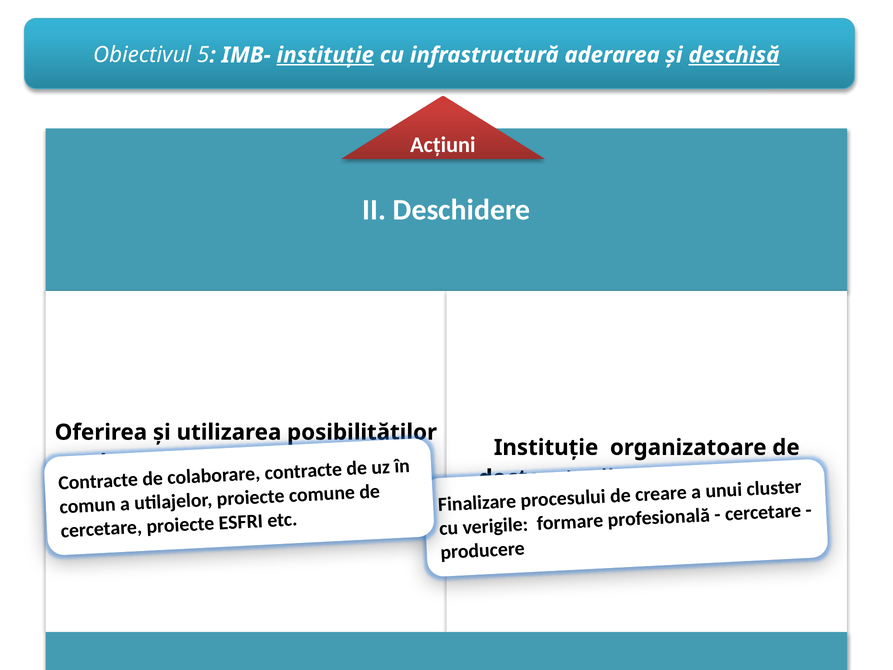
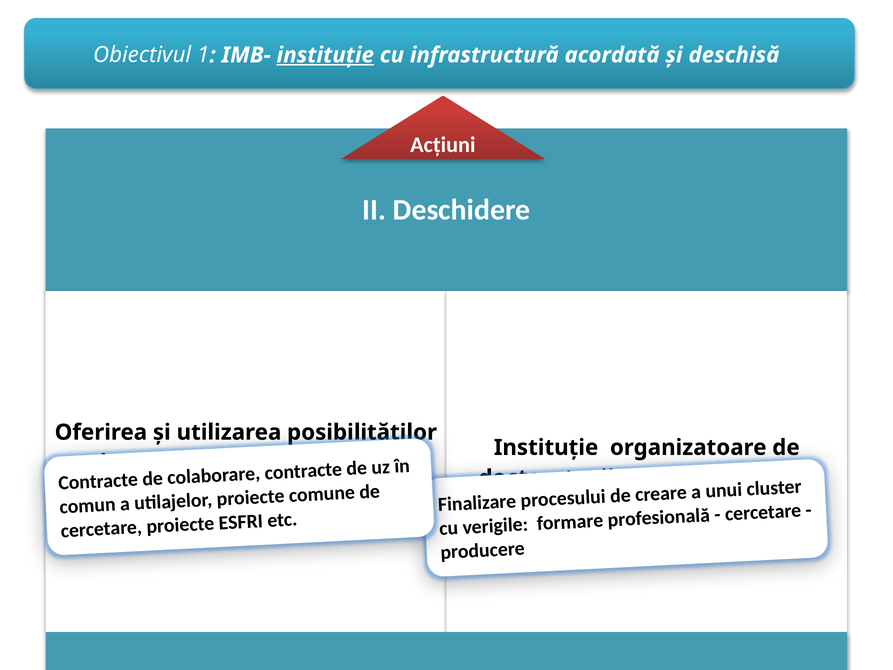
5: 5 -> 1
aderarea: aderarea -> acordată
deschisă underline: present -> none
